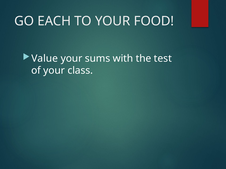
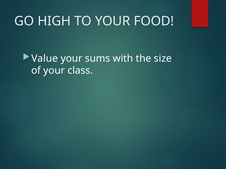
EACH: EACH -> HIGH
test: test -> size
